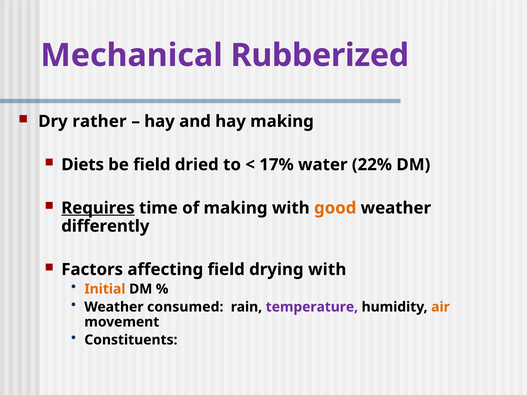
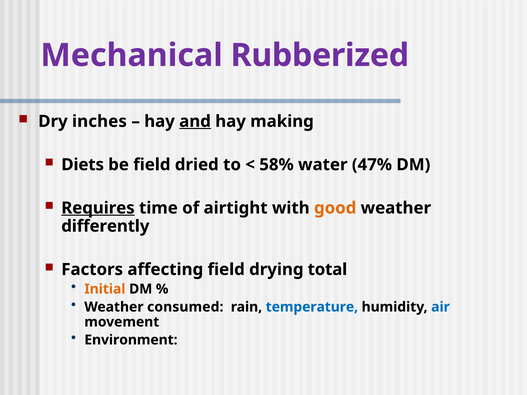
rather: rather -> inches
and underline: none -> present
17%: 17% -> 58%
22%: 22% -> 47%
of making: making -> airtight
drying with: with -> total
temperature colour: purple -> blue
air colour: orange -> blue
Constituents: Constituents -> Environment
